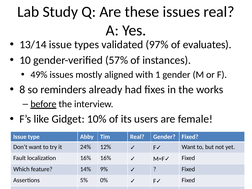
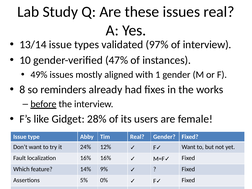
of evaluates: evaluates -> interview
57%: 57% -> 47%
10%: 10% -> 28%
